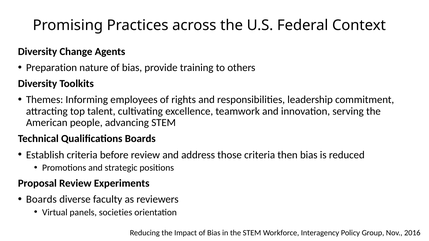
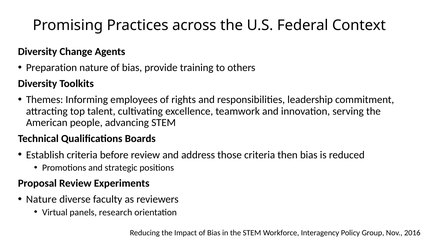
Boards at (41, 199): Boards -> Nature
societies: societies -> research
